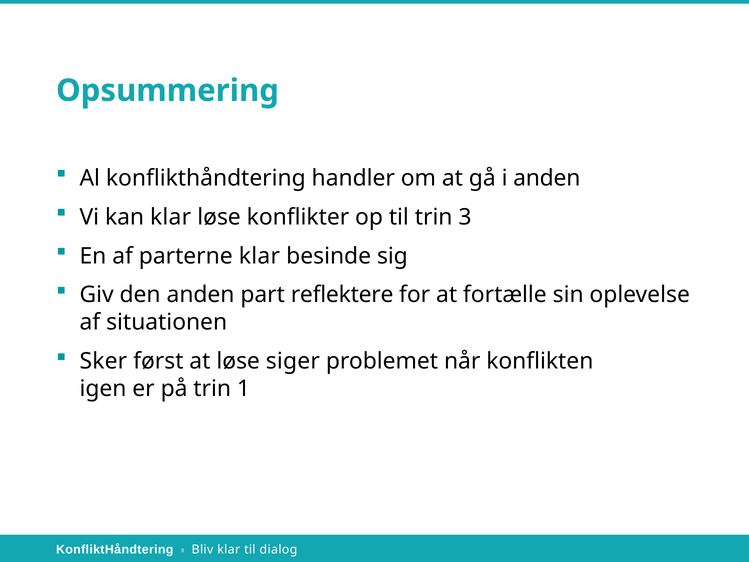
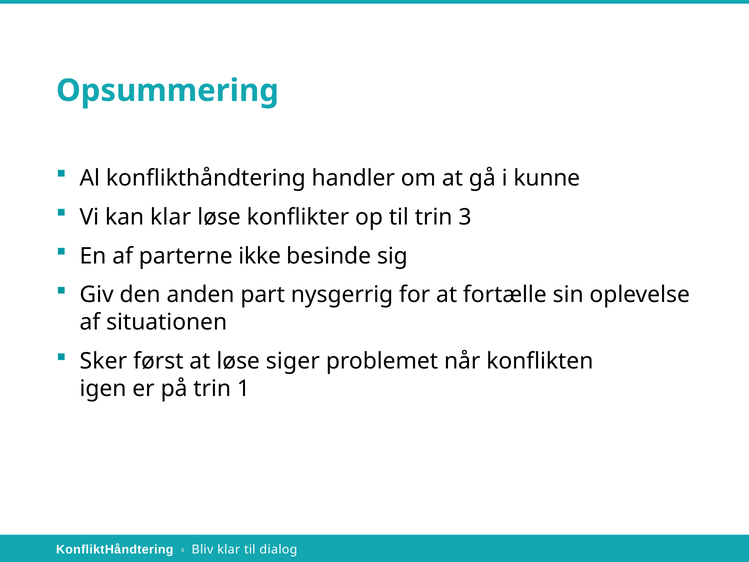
i anden: anden -> kunne
parterne klar: klar -> ikke
reflektere: reflektere -> nysgerrig
